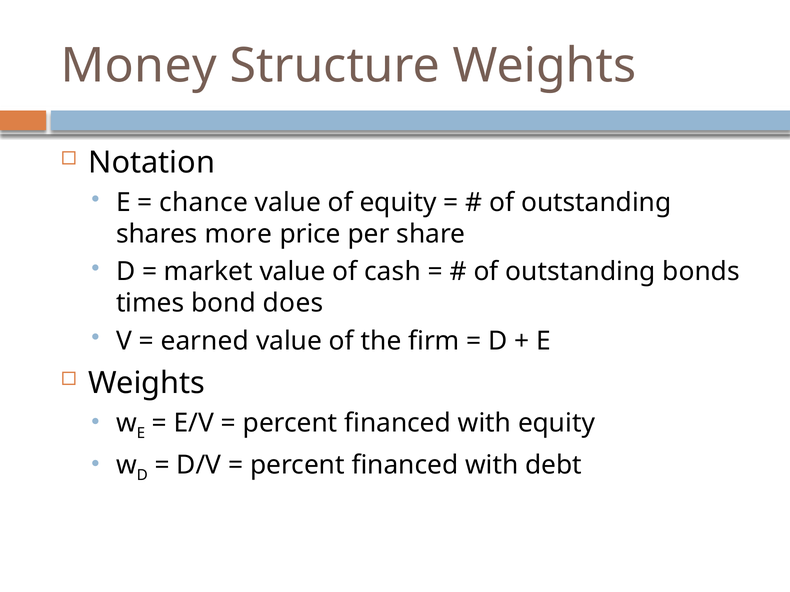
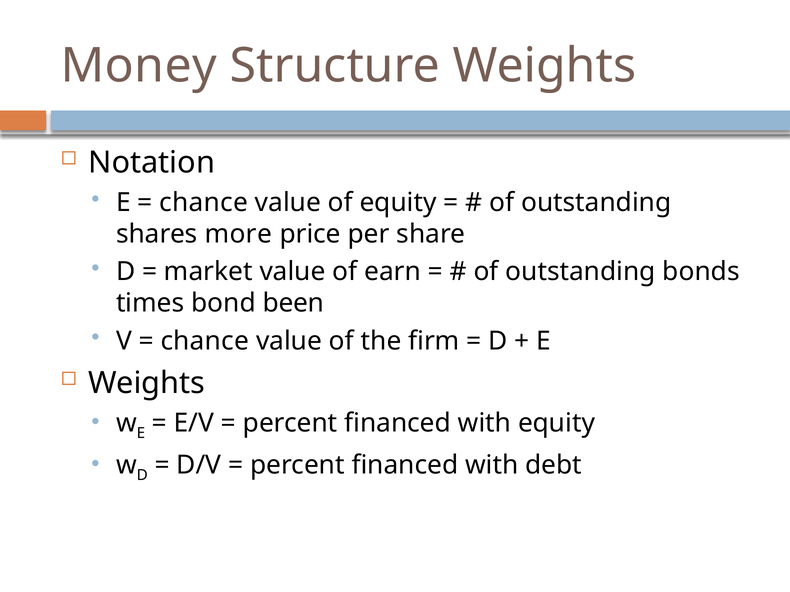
cash: cash -> earn
does: does -> been
earned at (205, 341): earned -> chance
